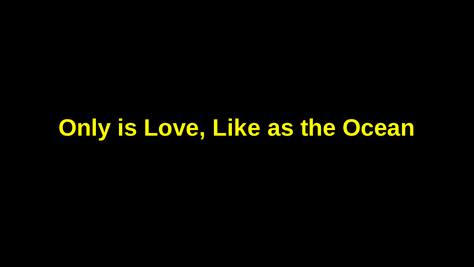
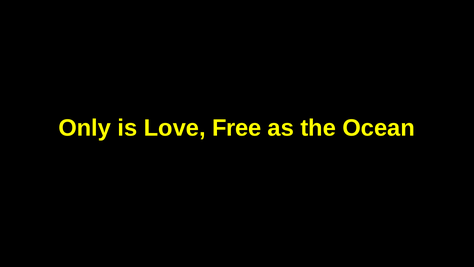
Like: Like -> Free
